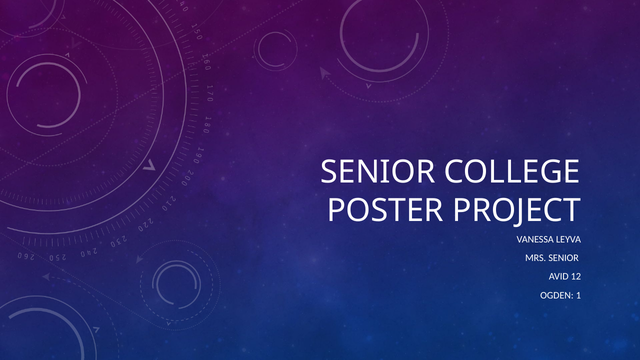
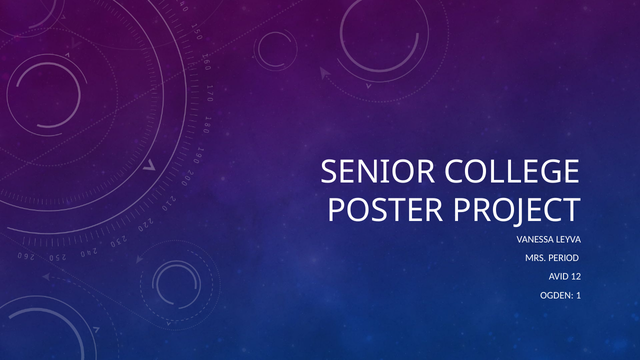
MRS SENIOR: SENIOR -> PERIOD
